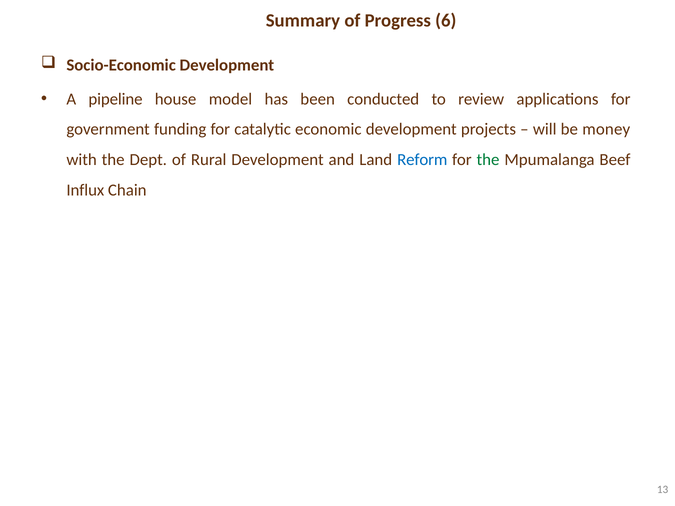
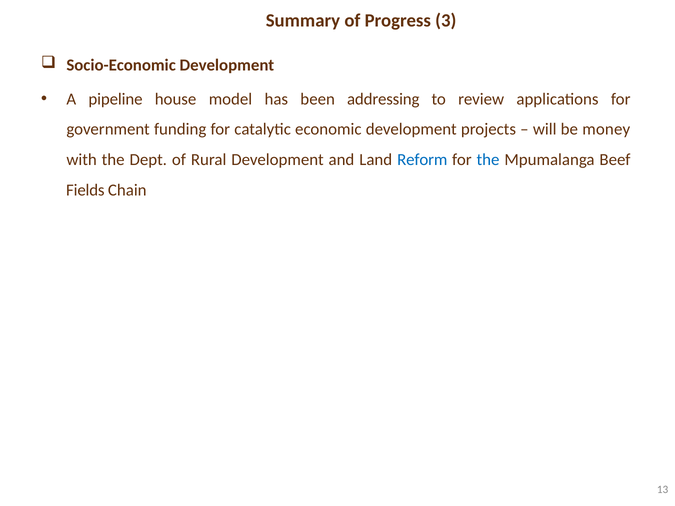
6: 6 -> 3
conducted: conducted -> addressing
the at (488, 160) colour: green -> blue
Influx: Influx -> Fields
